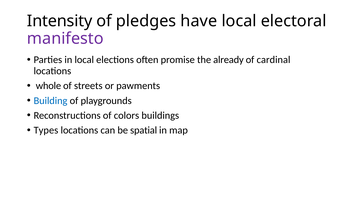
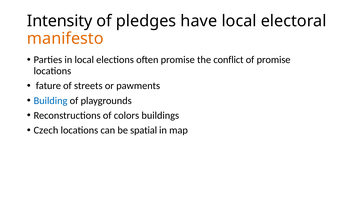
manifesto colour: purple -> orange
already: already -> conflict
of cardinal: cardinal -> promise
whole: whole -> fature
Types: Types -> Czech
